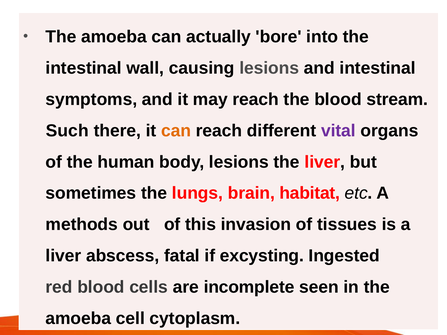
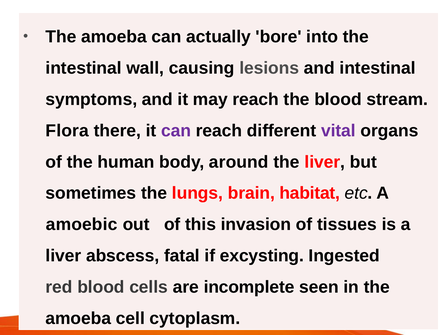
Such: Such -> Flora
can at (176, 131) colour: orange -> purple
body lesions: lesions -> around
methods: methods -> amoebic
